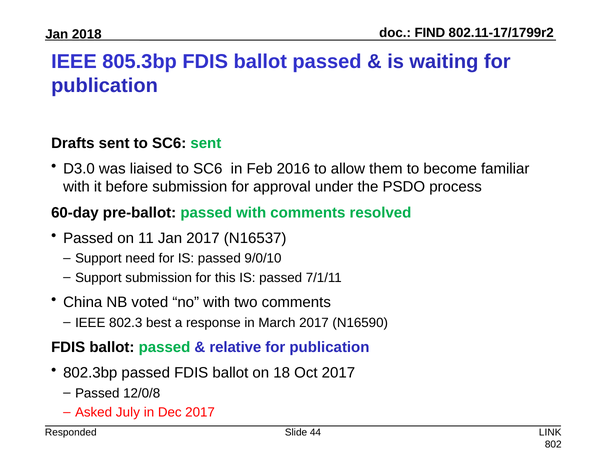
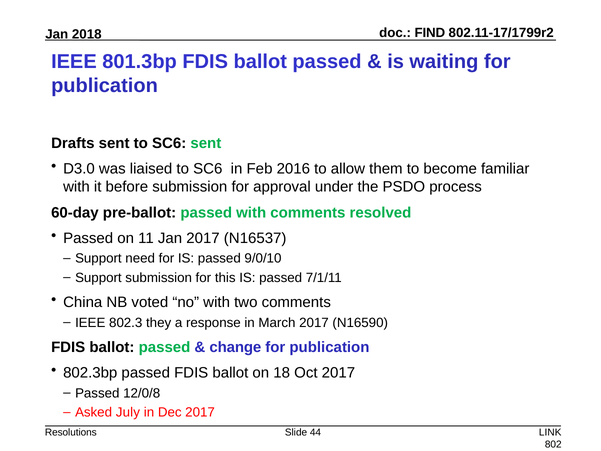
805.3bp: 805.3bp -> 801.3bp
best: best -> they
relative: relative -> change
Responded: Responded -> Resolutions
